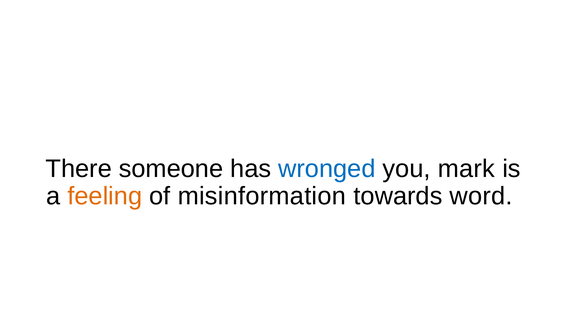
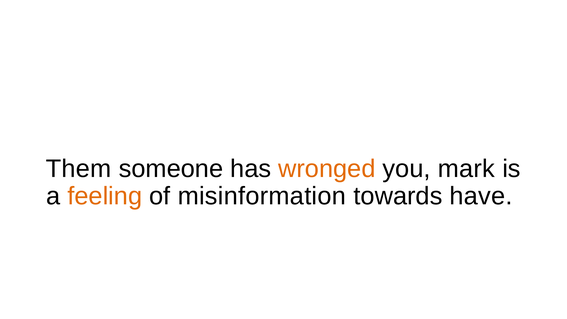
There: There -> Them
wronged colour: blue -> orange
word: word -> have
